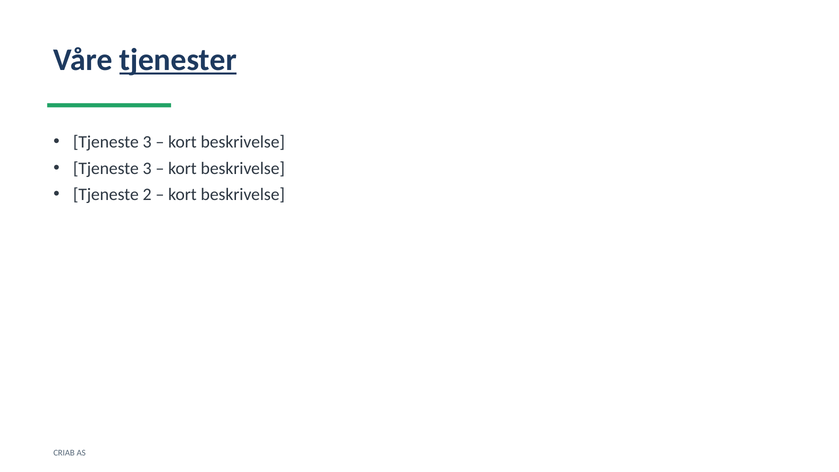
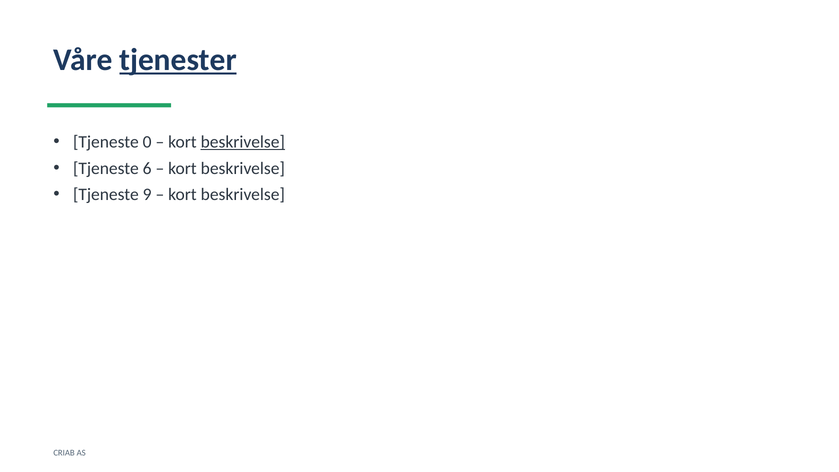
3 at (147, 142): 3 -> 0
beskrivelse at (243, 142) underline: none -> present
3 at (147, 168): 3 -> 6
2: 2 -> 9
